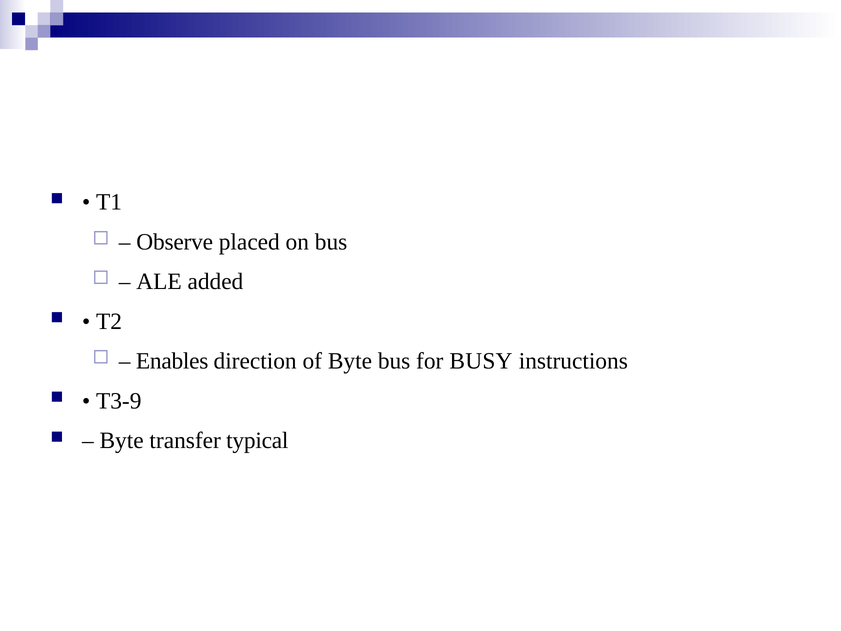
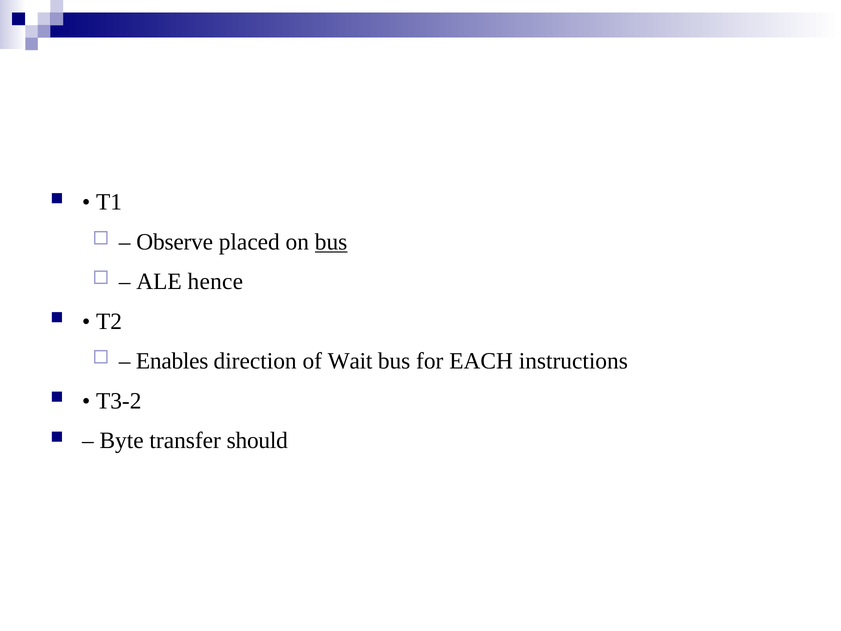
bus at (331, 242) underline: none -> present
added: added -> hence
of Byte: Byte -> Wait
BUSY: BUSY -> EACH
T3-9: T3-9 -> T3-2
typical: typical -> should
